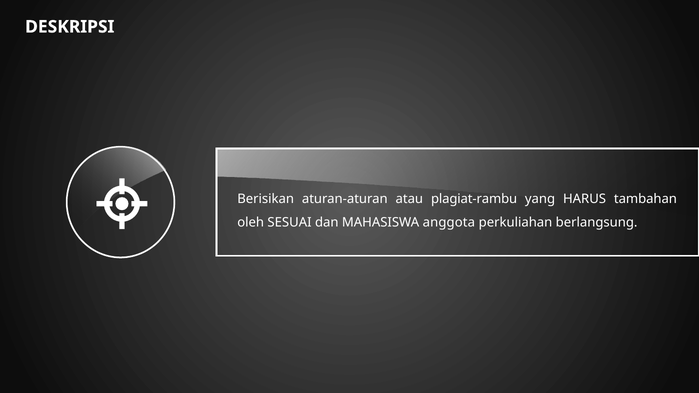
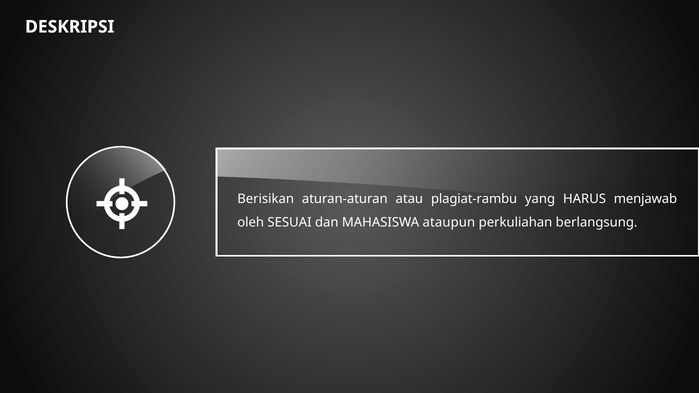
tambahan: tambahan -> menjawab
anggota: anggota -> ataupun
